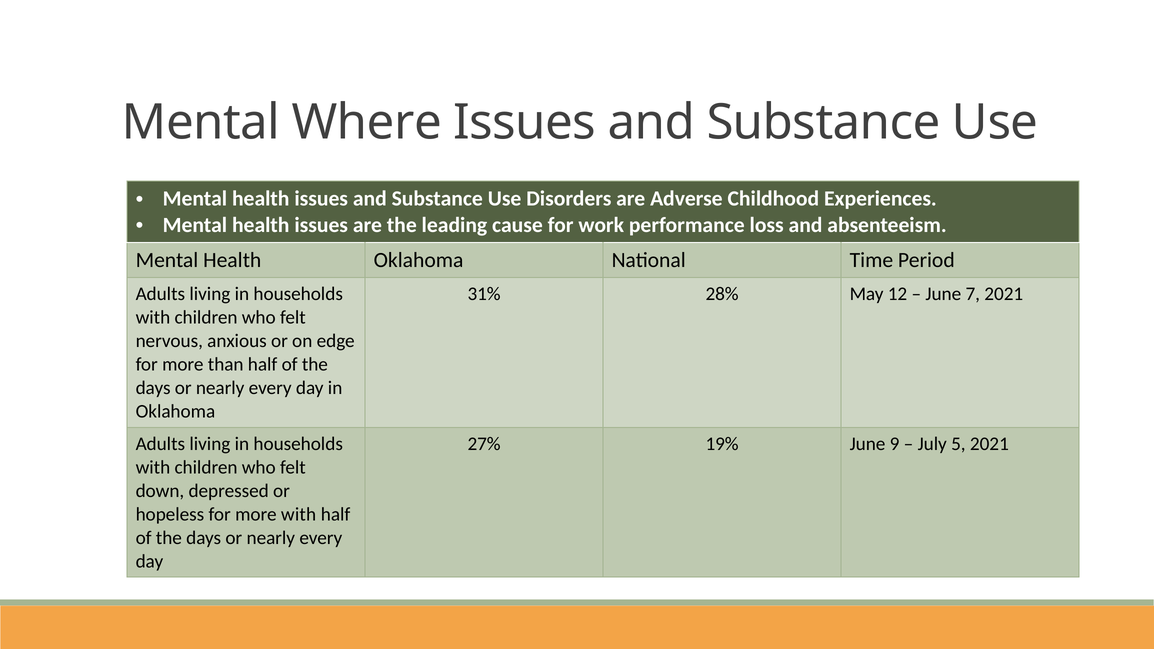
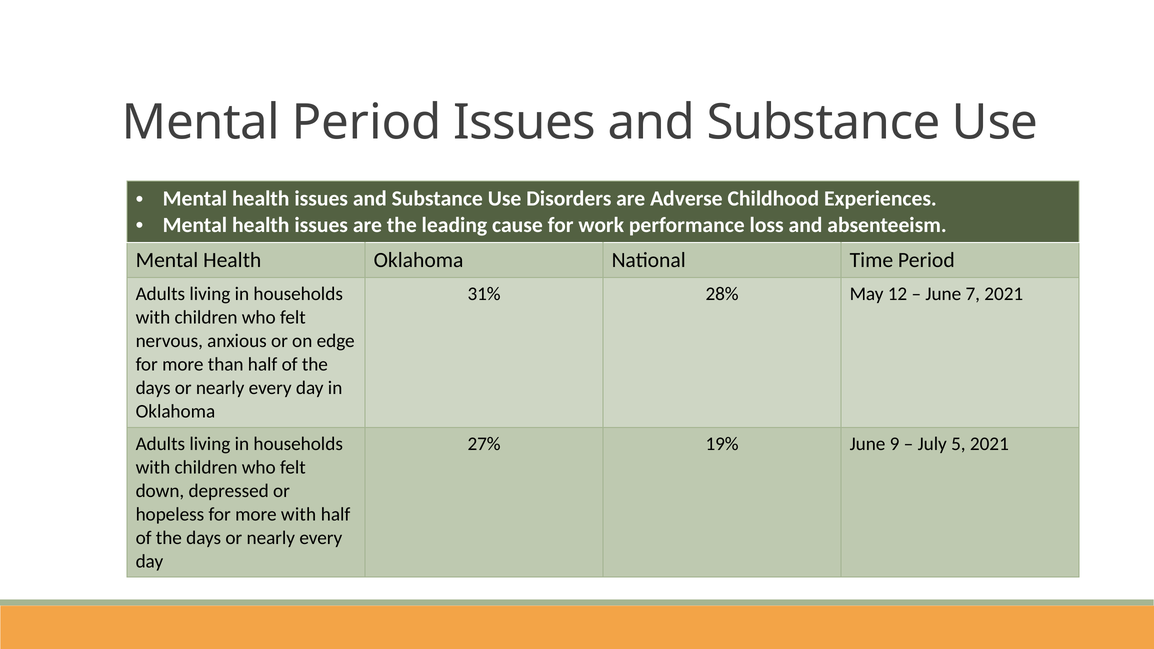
Mental Where: Where -> Period
